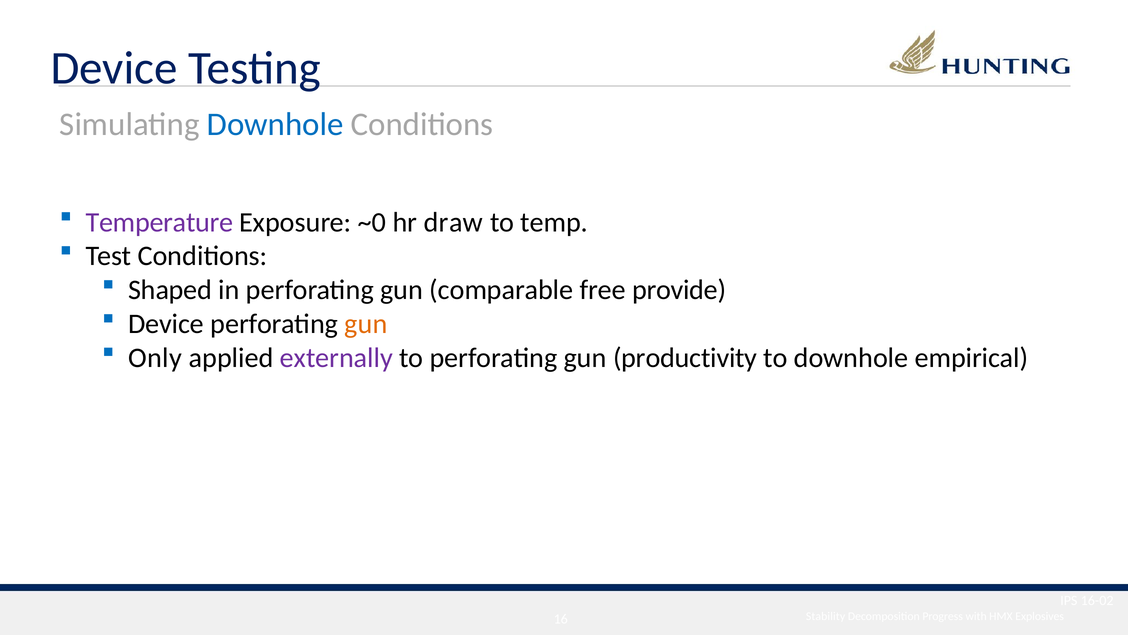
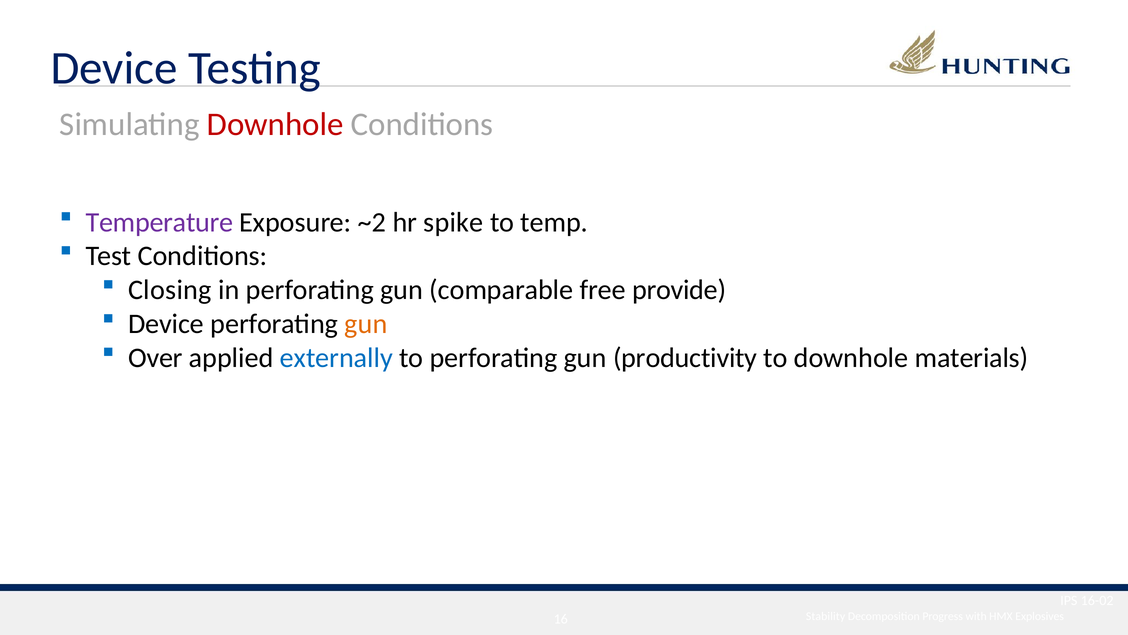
Downhole at (275, 124) colour: blue -> red
~0: ~0 -> ~2
draw: draw -> spike
Shaped: Shaped -> Closing
Only: Only -> Over
externally colour: purple -> blue
empirical: empirical -> materials
